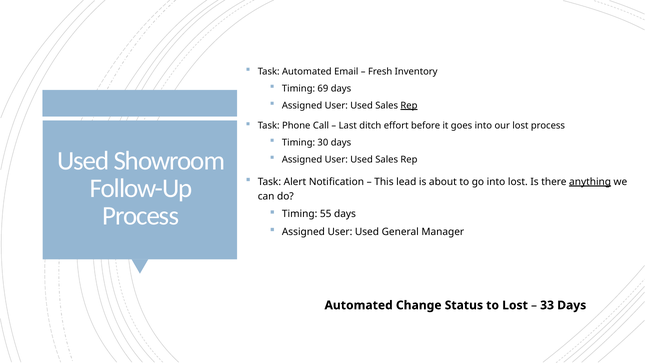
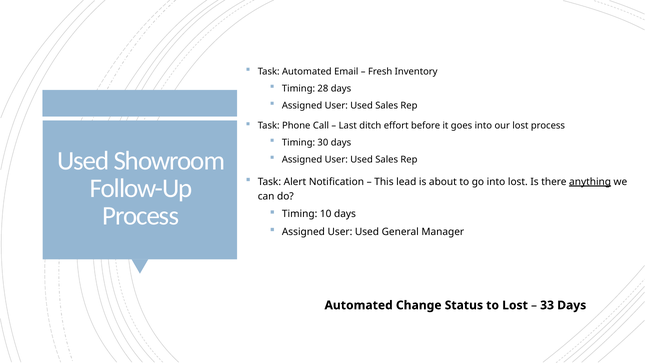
69: 69 -> 28
Rep at (409, 106) underline: present -> none
55: 55 -> 10
